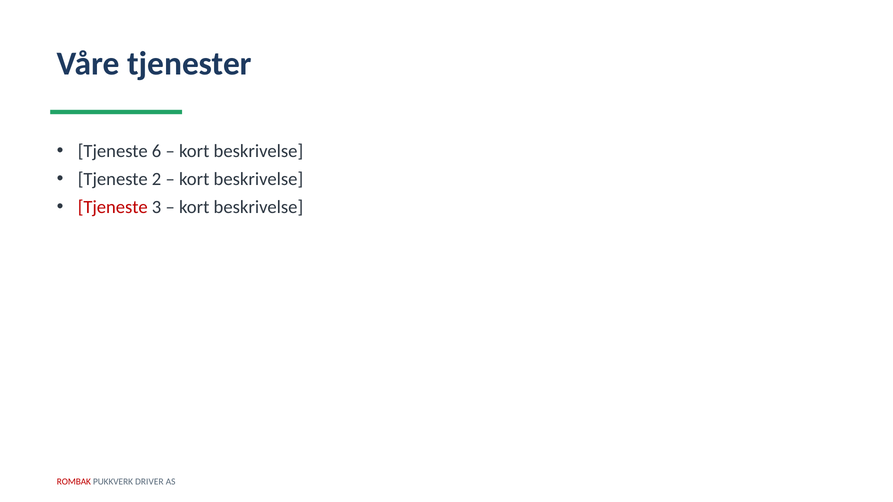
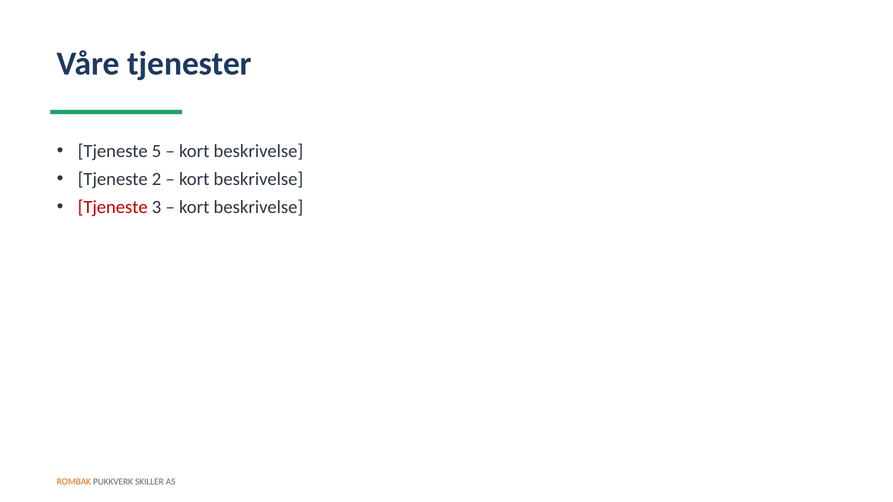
6: 6 -> 5
ROMBAK colour: red -> orange
DRIVER: DRIVER -> SKILLER
